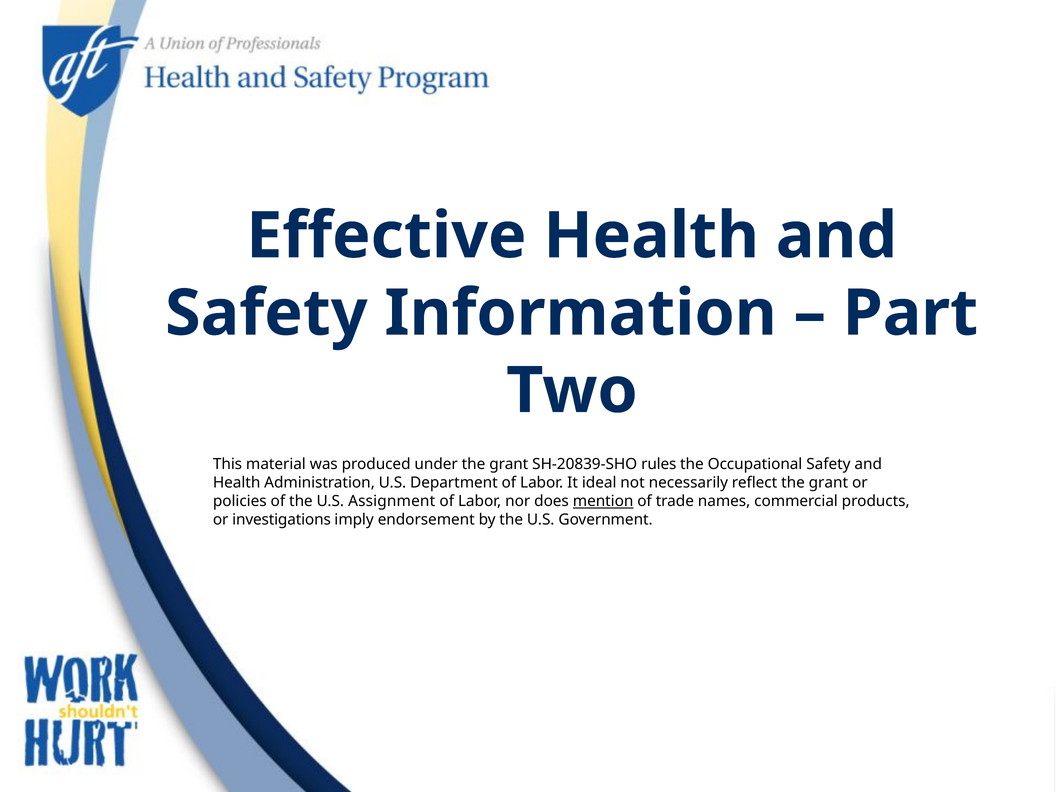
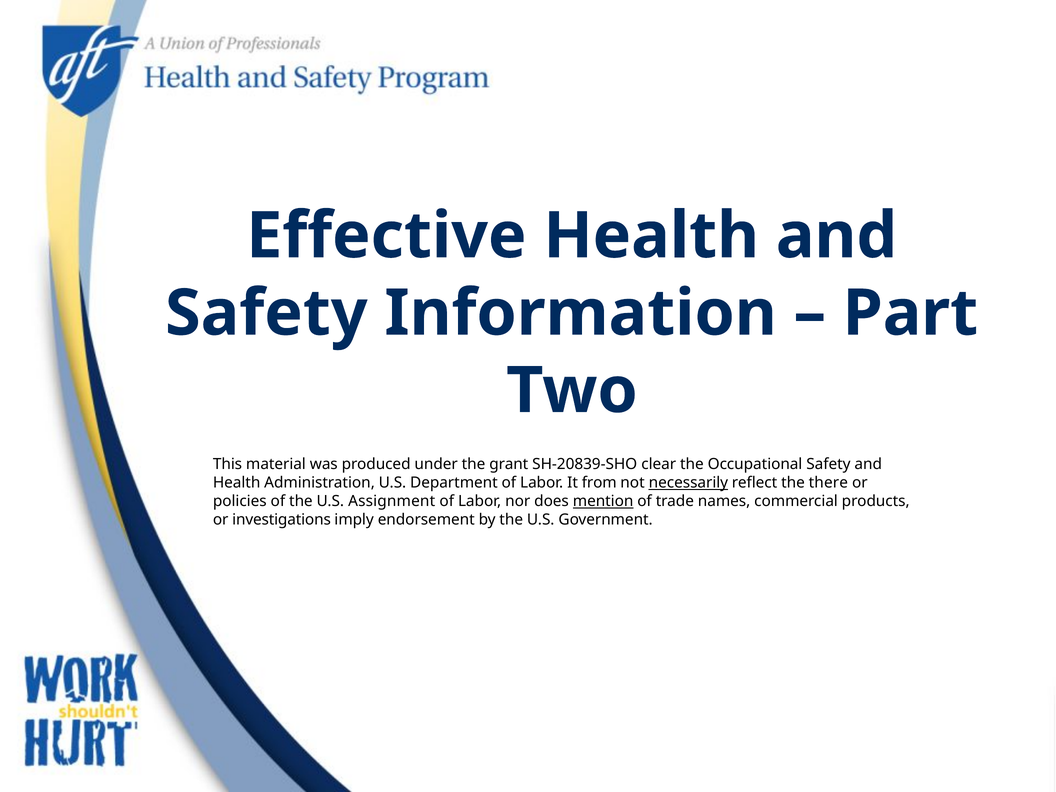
rules: rules -> clear
ideal: ideal -> from
necessarily underline: none -> present
reflect the grant: grant -> there
